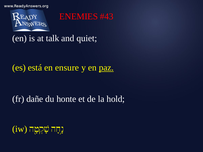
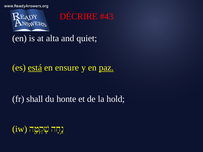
ENEMIES: ENEMIES -> DÉCRIRE
talk: talk -> alta
está underline: none -> present
dañe: dañe -> shall
